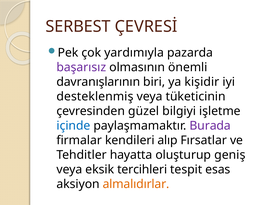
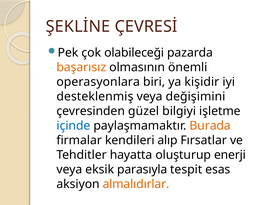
SERBEST: SERBEST -> ŞEKLİNE
yardımıyla: yardımıyla -> olabileceği
başarısız colour: purple -> orange
davranışlarının: davranışlarının -> operasyonlara
tüketicinin: tüketicinin -> değişimini
Burada colour: purple -> orange
geniş: geniş -> enerji
tercihleri: tercihleri -> parasıyla
